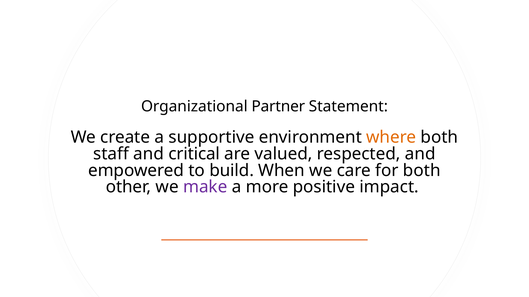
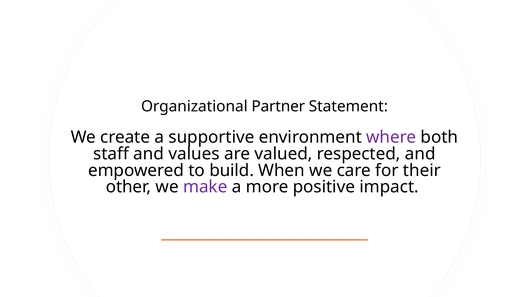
where colour: orange -> purple
critical: critical -> values
for both: both -> their
